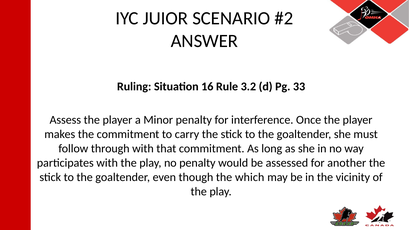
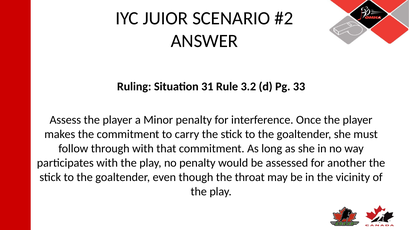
16: 16 -> 31
which: which -> throat
